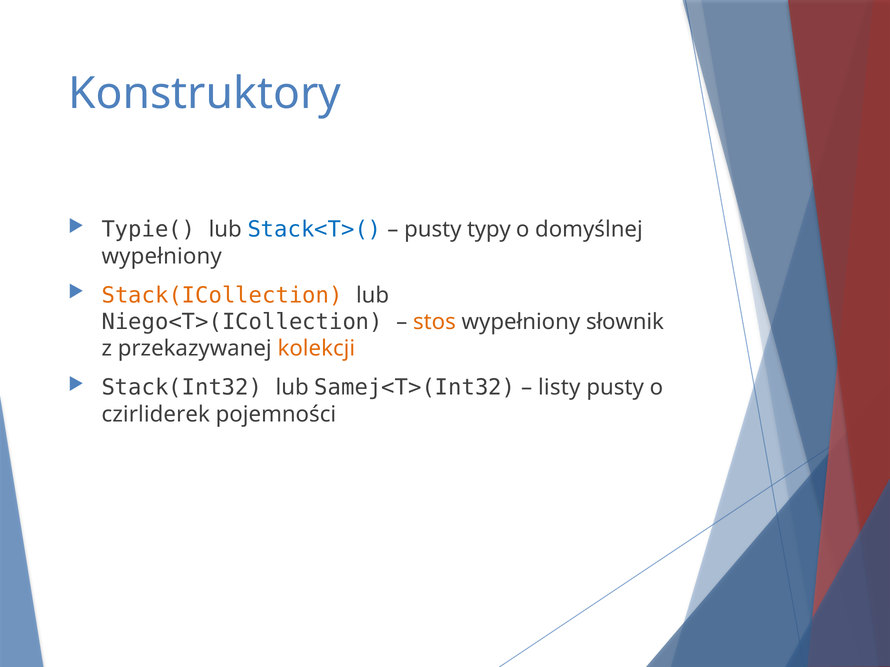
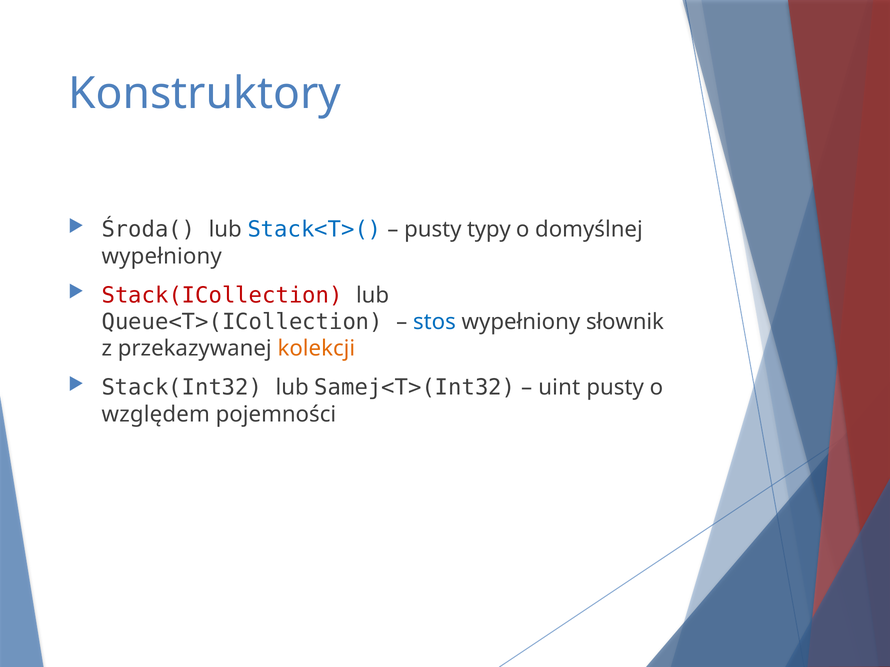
Typie(: Typie( -> Środa(
Stack(ICollection colour: orange -> red
Niego<T>(ICollection: Niego<T>(ICollection -> Queue<T>(ICollection
stos colour: orange -> blue
listy: listy -> uint
czirliderek: czirliderek -> względem
